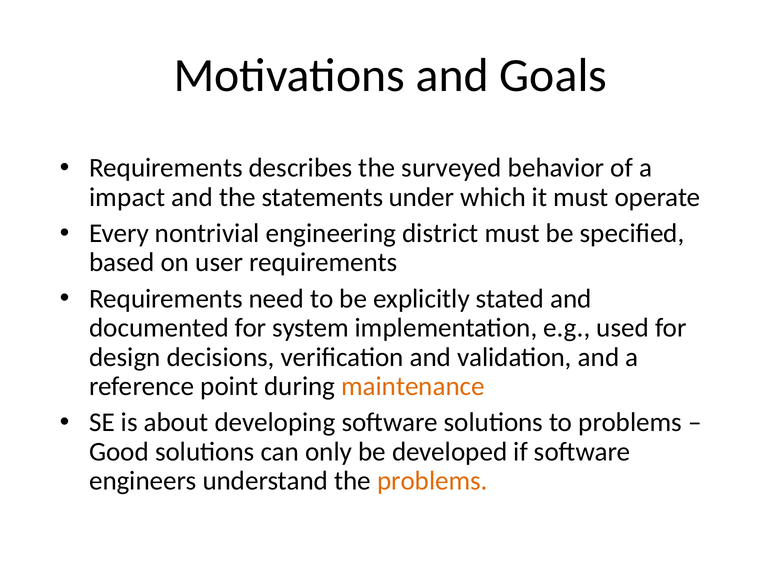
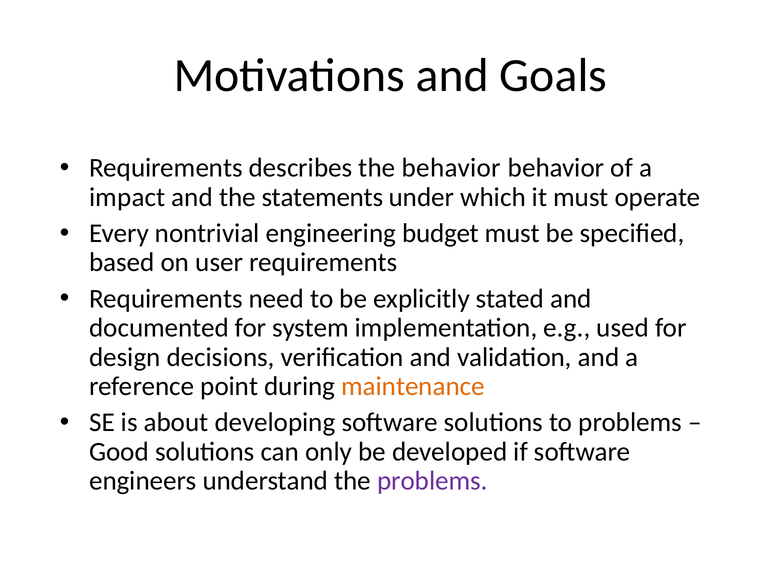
the surveyed: surveyed -> behavior
district: district -> budget
problems at (432, 482) colour: orange -> purple
